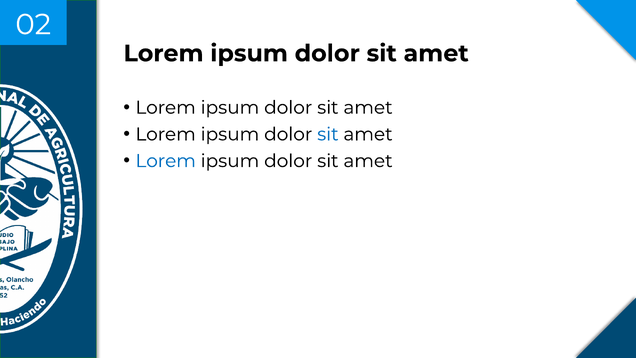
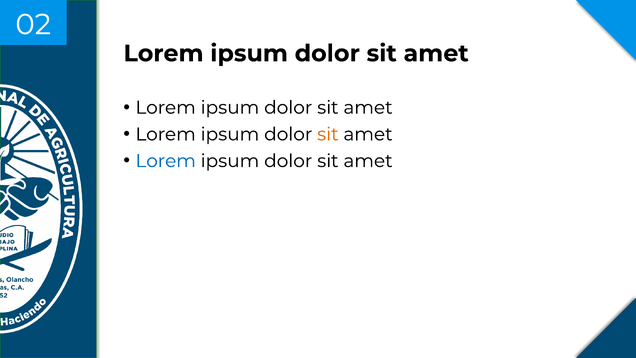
sit at (328, 134) colour: blue -> orange
